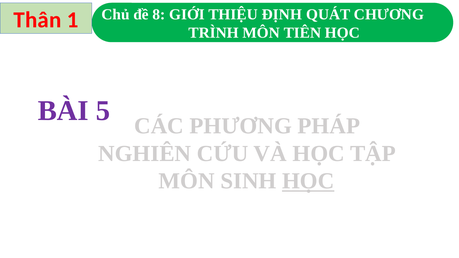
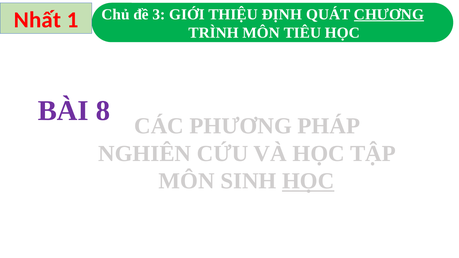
8: 8 -> 3
CHƯƠNG underline: none -> present
Thân: Thân -> Nhất
TIÊN: TIÊN -> TIÊU
5: 5 -> 8
